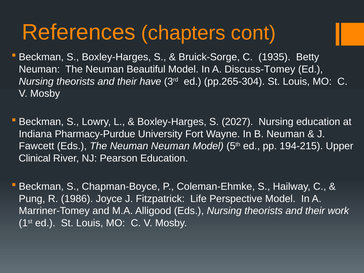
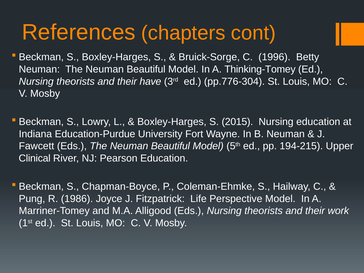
1935: 1935 -> 1996
Discuss-Tomey: Discuss-Tomey -> Thinking-Tomey
pp.265-304: pp.265-304 -> pp.776-304
2027: 2027 -> 2015
Pharmacy-Purdue: Pharmacy-Purdue -> Education-Purdue
Eds The Neuman Neuman: Neuman -> Beautiful
